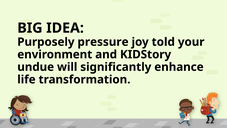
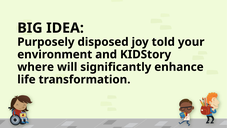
pressure: pressure -> disposed
undue: undue -> where
